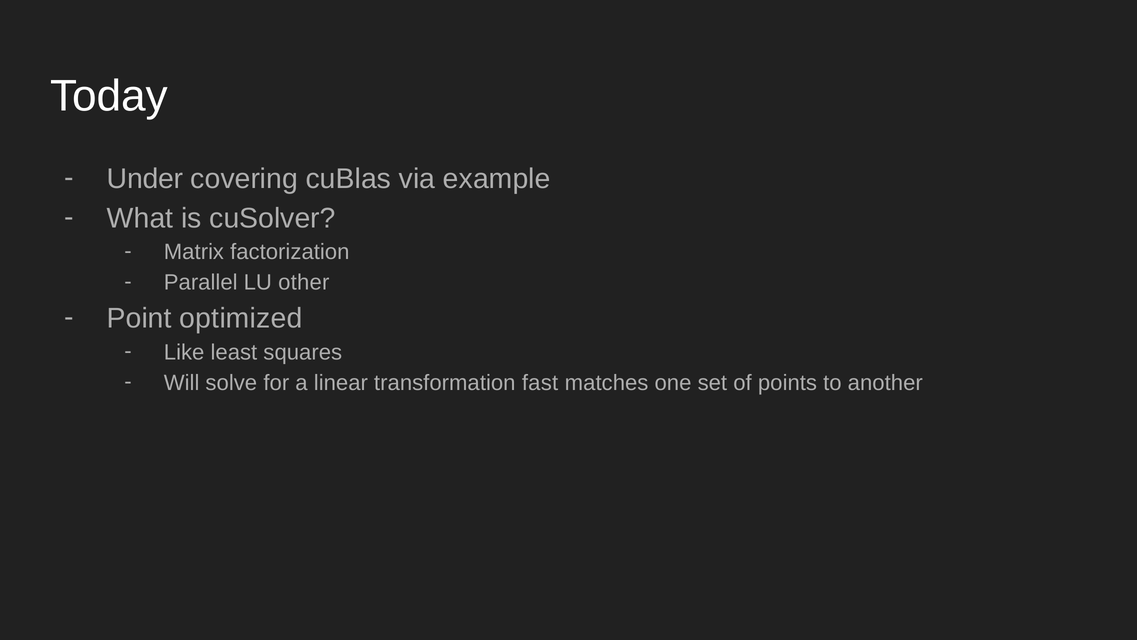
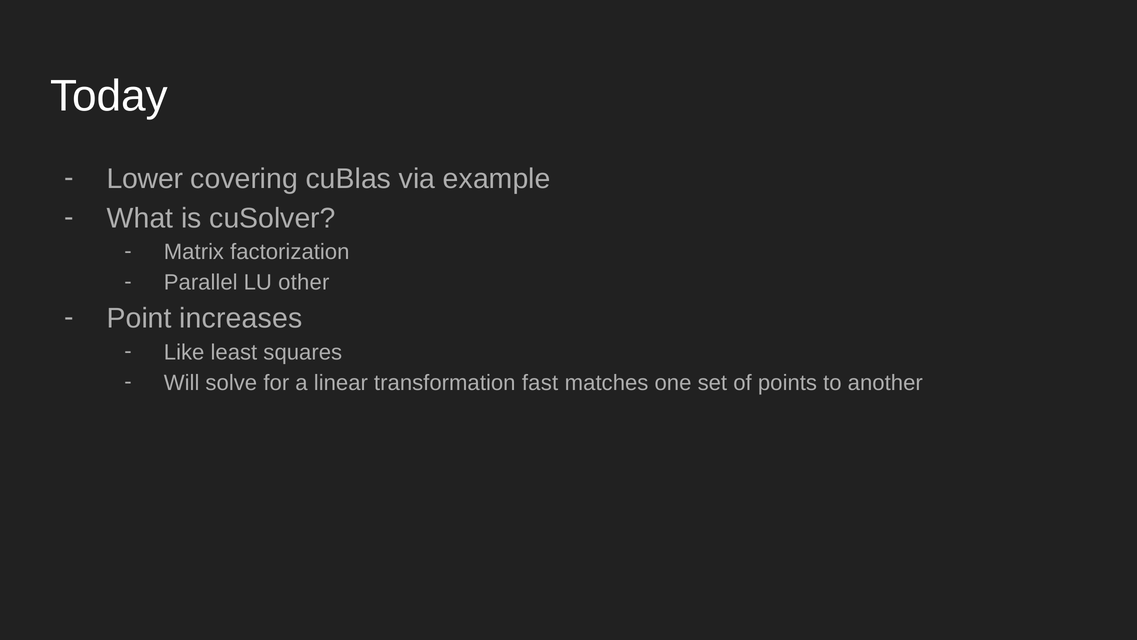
Under: Under -> Lower
optimized: optimized -> increases
